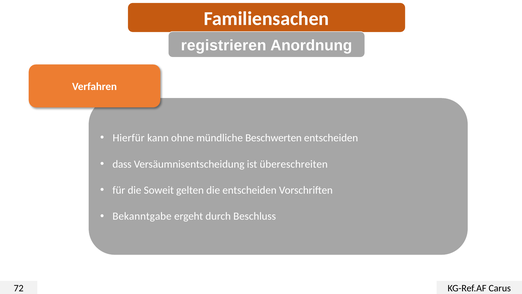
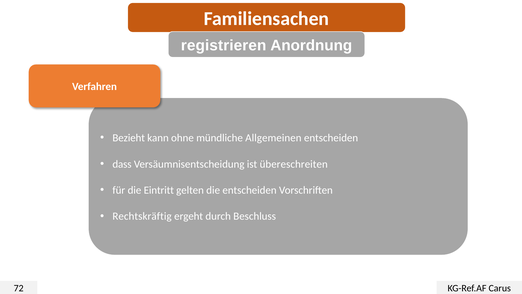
Hierfür: Hierfür -> Bezieht
Beschwerten: Beschwerten -> Allgemeinen
Soweit: Soweit -> Eintritt
Bekanntgabe: Bekanntgabe -> Rechtskräftig
